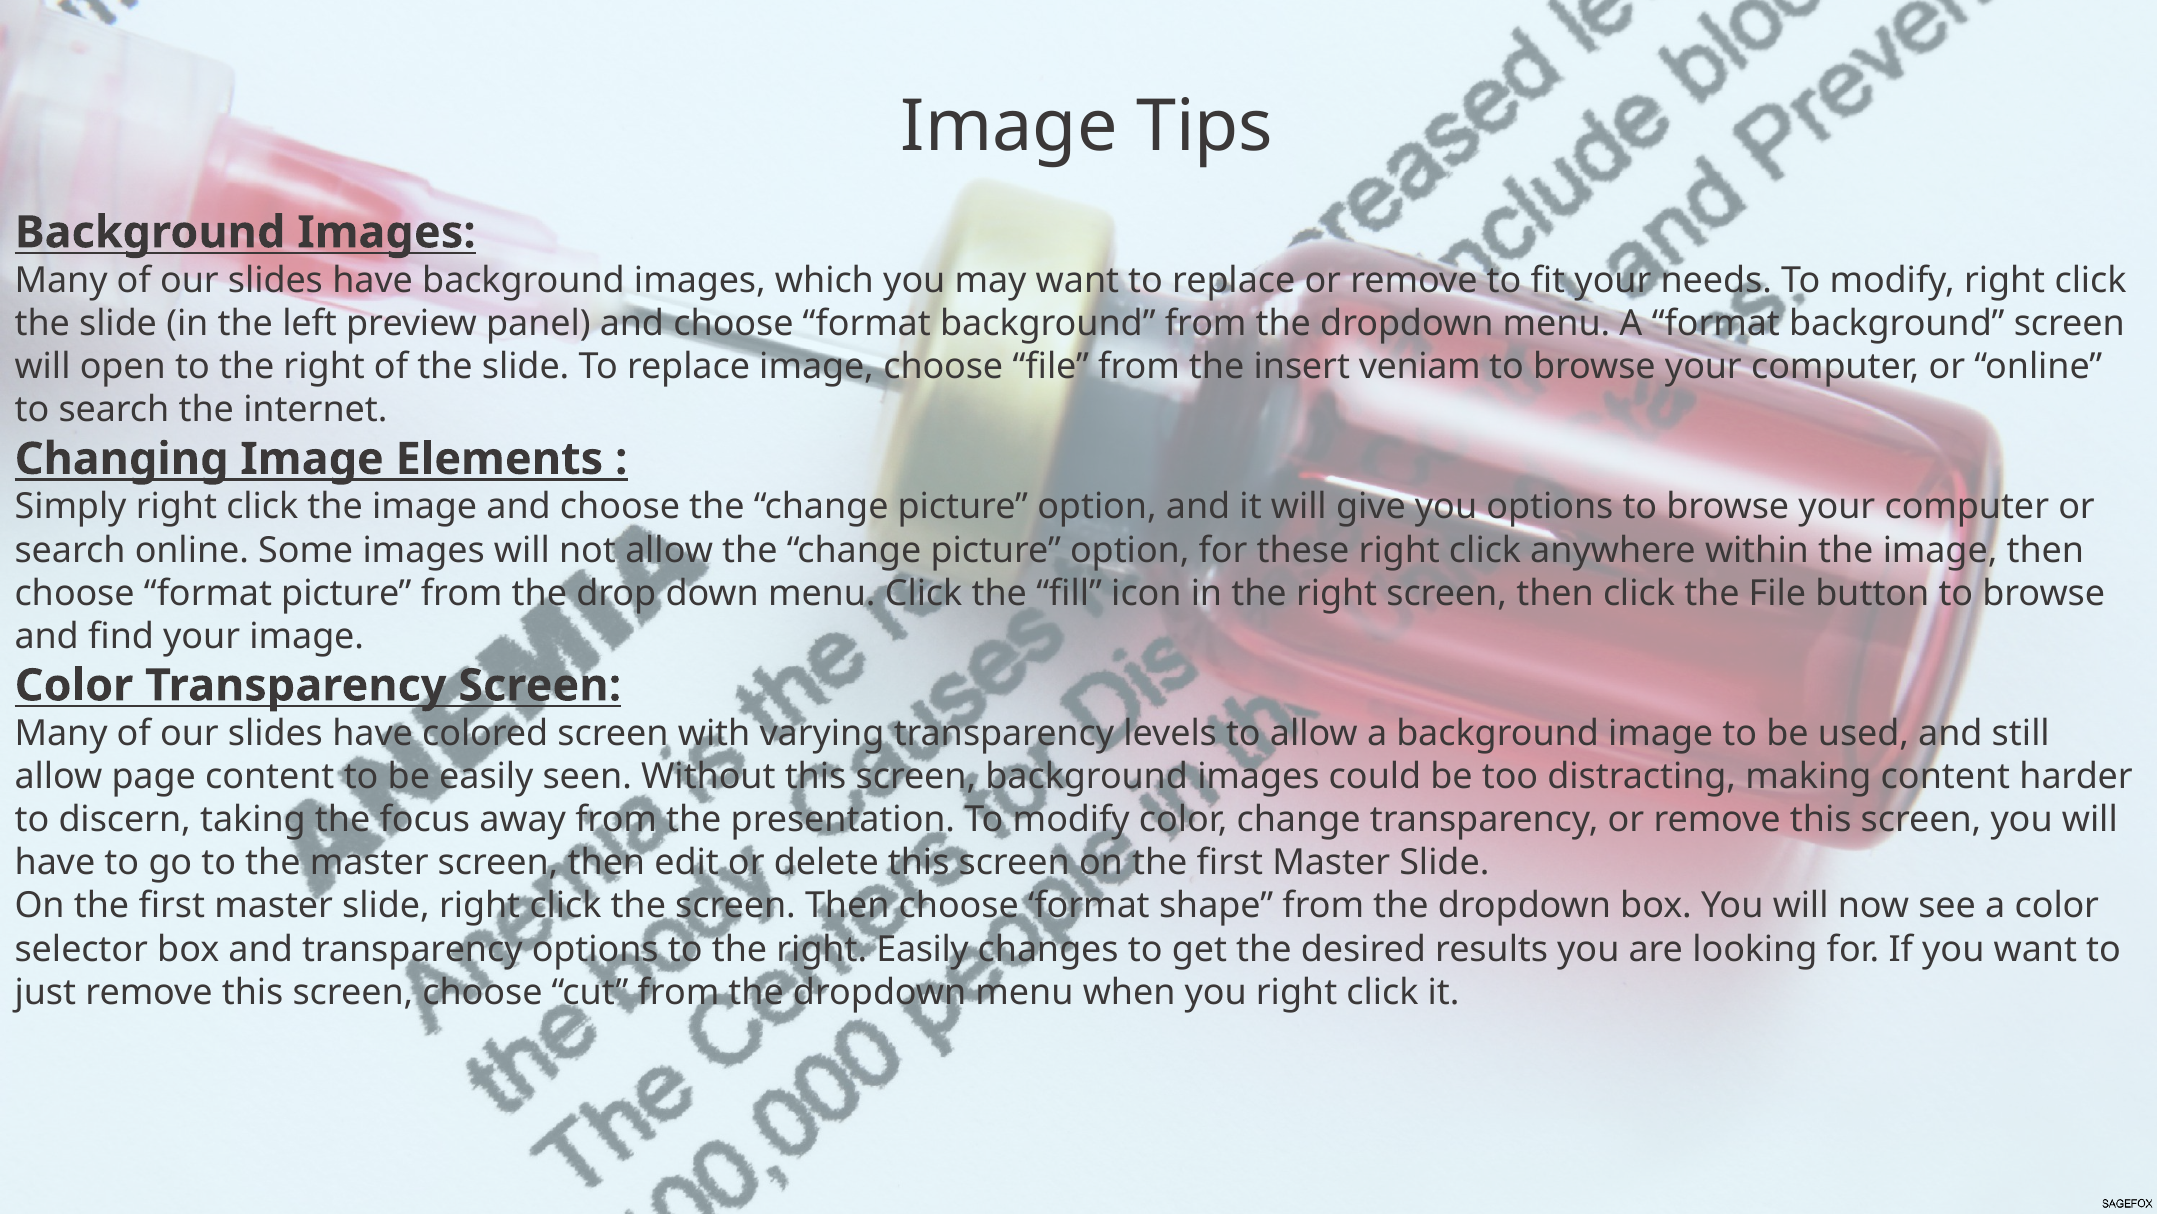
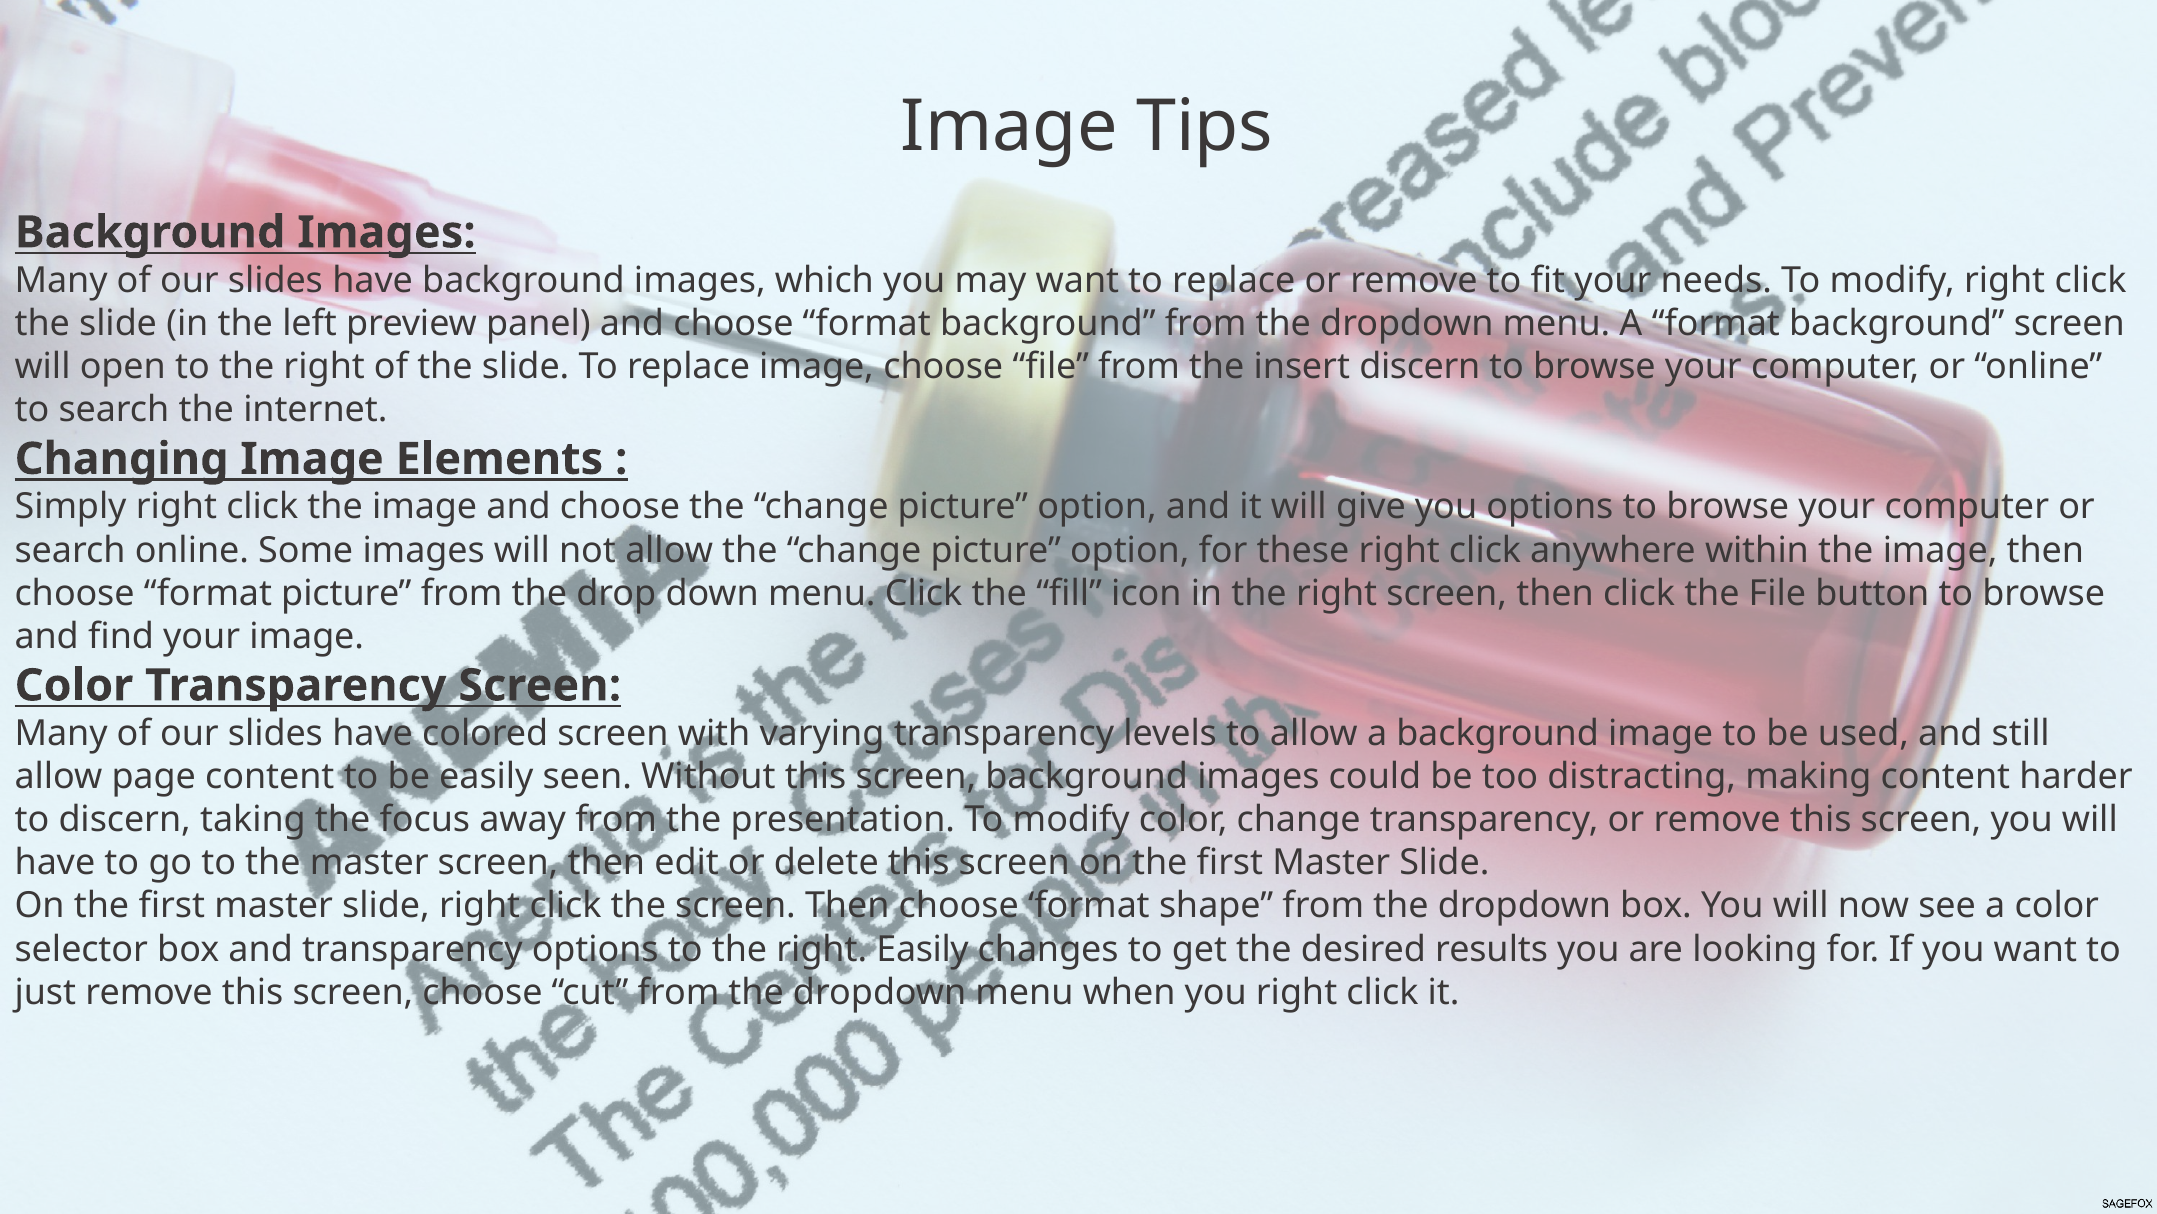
insert veniam: veniam -> discern
